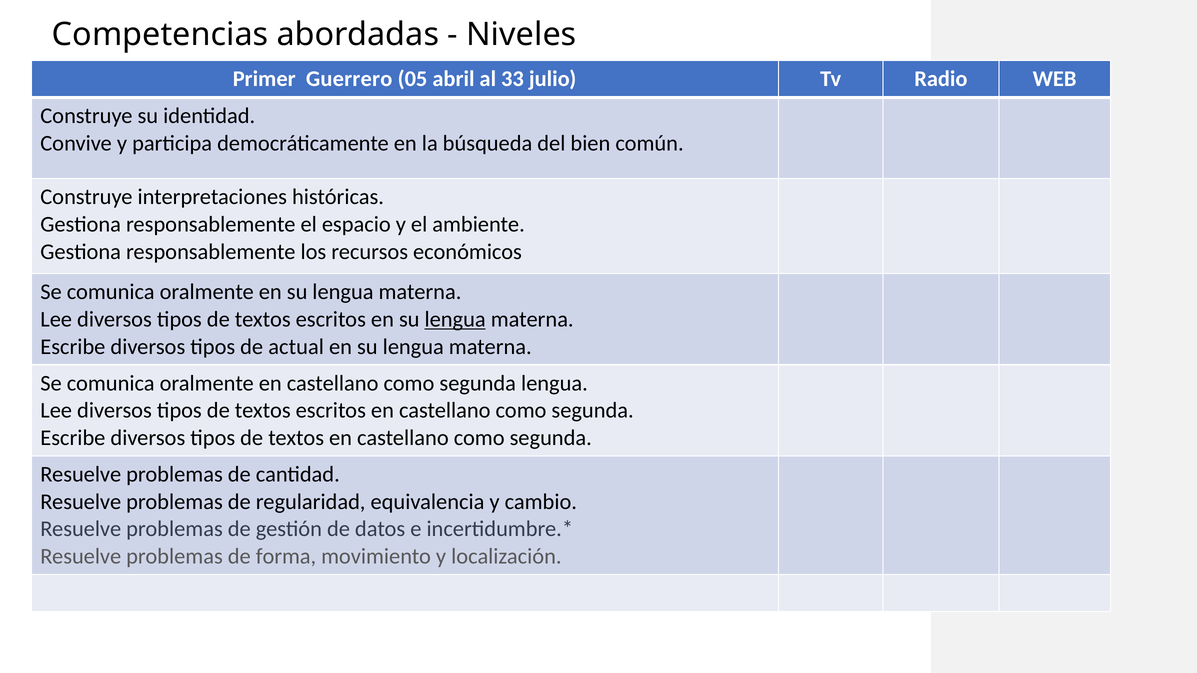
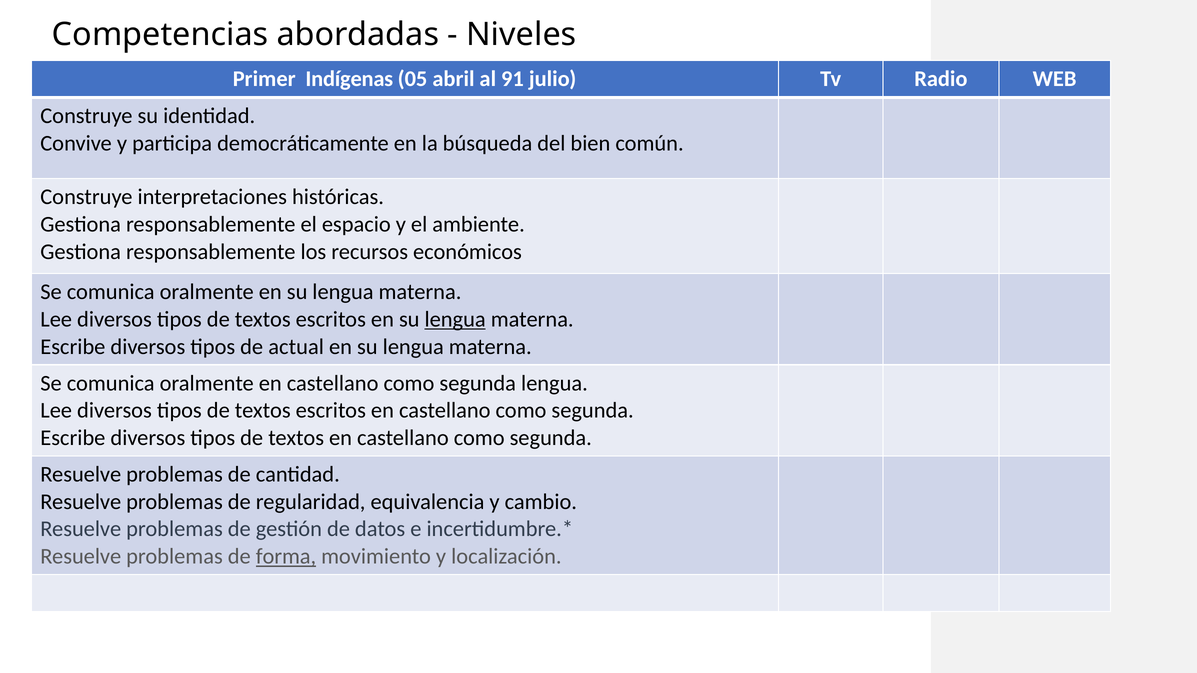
Guerrero: Guerrero -> Indígenas
33: 33 -> 91
forma underline: none -> present
